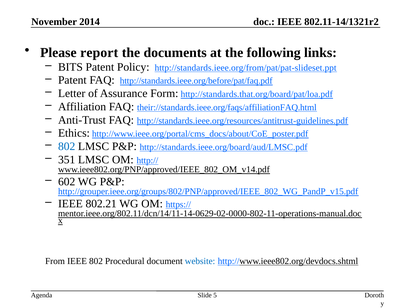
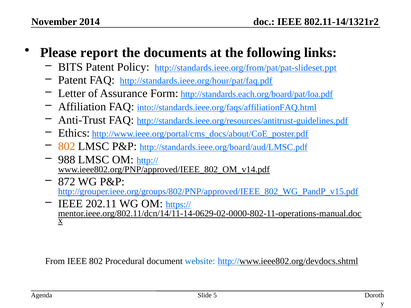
http://standards.ieee.org/before/pat/faq.pdf: http://standards.ieee.org/before/pat/faq.pdf -> http://standards.ieee.org/hour/pat/faq.pdf
http://standards.that.org/board/pat/loa.pdf: http://standards.that.org/board/pat/loa.pdf -> http://standards.each.org/board/pat/loa.pdf
their://standards.ieee.org/faqs/affiliationFAQ.html: their://standards.ieee.org/faqs/affiliationFAQ.html -> into://standards.ieee.org/faqs/affiliationFAQ.html
802 at (67, 147) colour: blue -> orange
351: 351 -> 988
602: 602 -> 872
802.21: 802.21 -> 202.11
